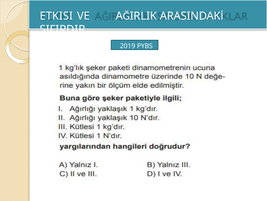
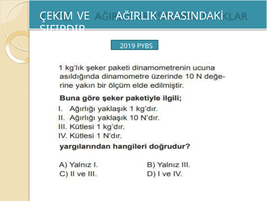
ETKISI: ETKISI -> ÇEKIM
